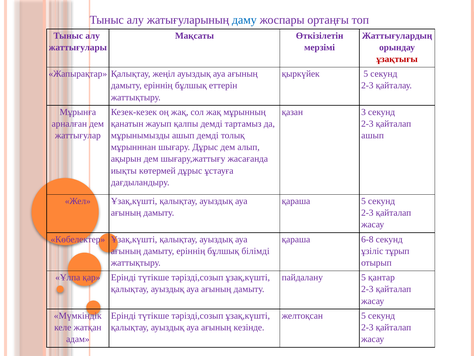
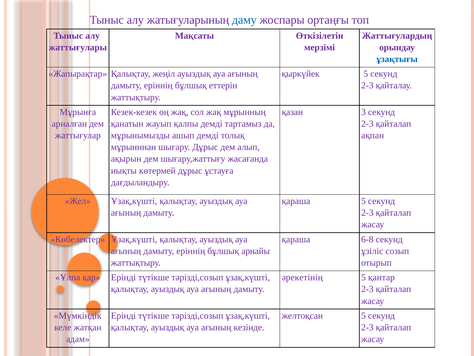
ұзақтығы colour: red -> blue
ашып at (373, 135): ашып -> ақпан
білімді: білімді -> арнайы
тұрып: тұрып -> созып
пайдалану: пайдалану -> әрекетінің
